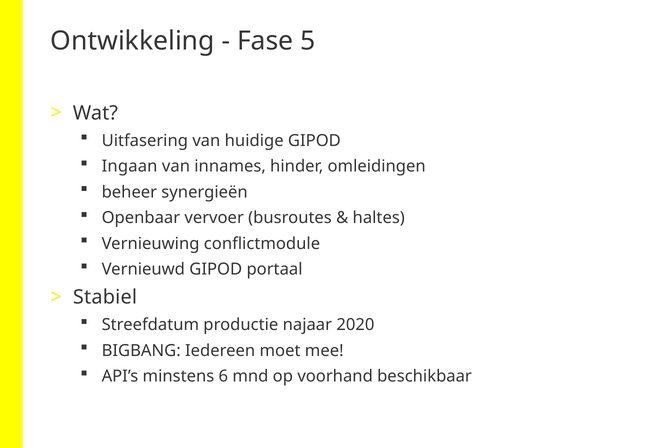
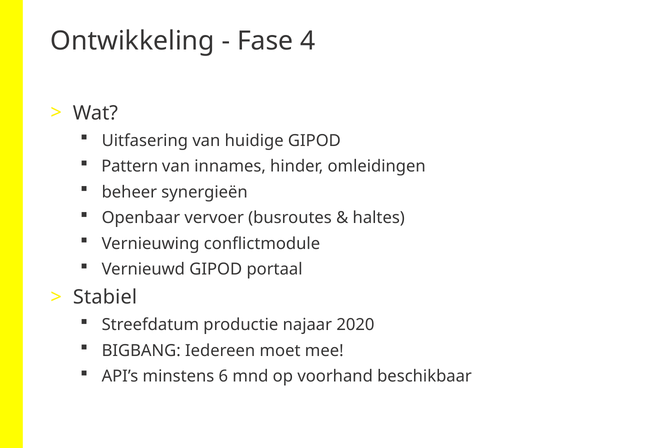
5: 5 -> 4
Ingaan: Ingaan -> Pattern
